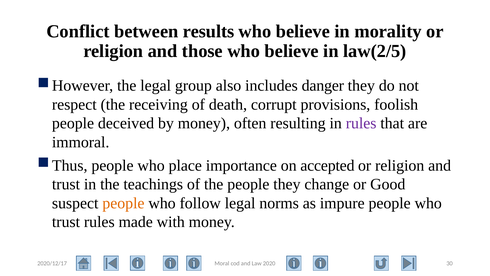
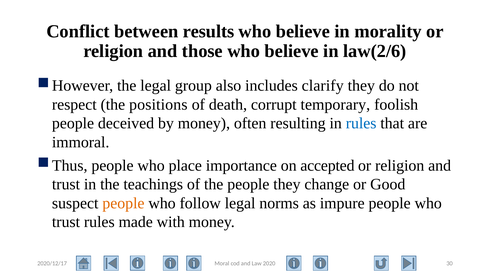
law(2/5: law(2/5 -> law(2/6
danger: danger -> clarify
receiving: receiving -> positions
provisions: provisions -> temporary
rules at (361, 123) colour: purple -> blue
